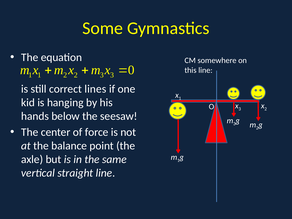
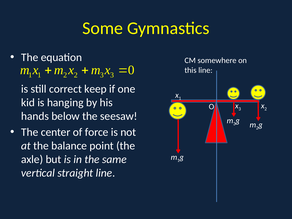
lines: lines -> keep
